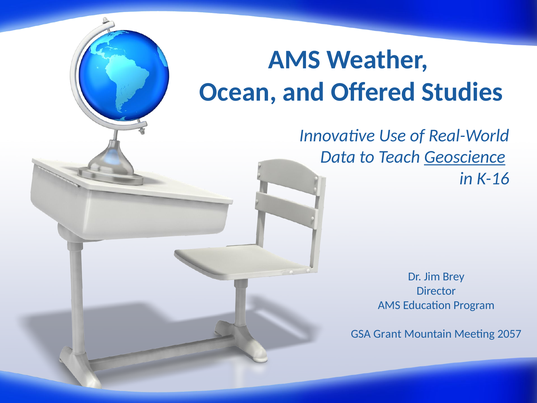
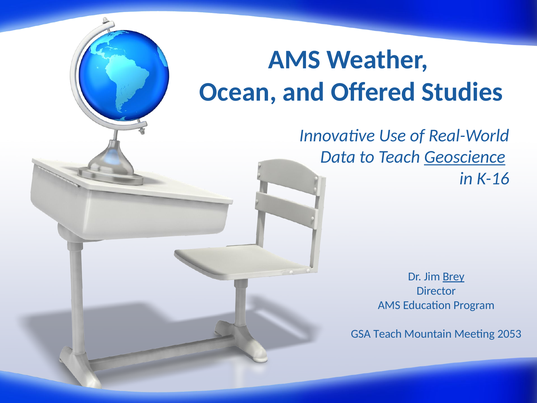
Brey underline: none -> present
GSA Grant: Grant -> Teach
2057: 2057 -> 2053
